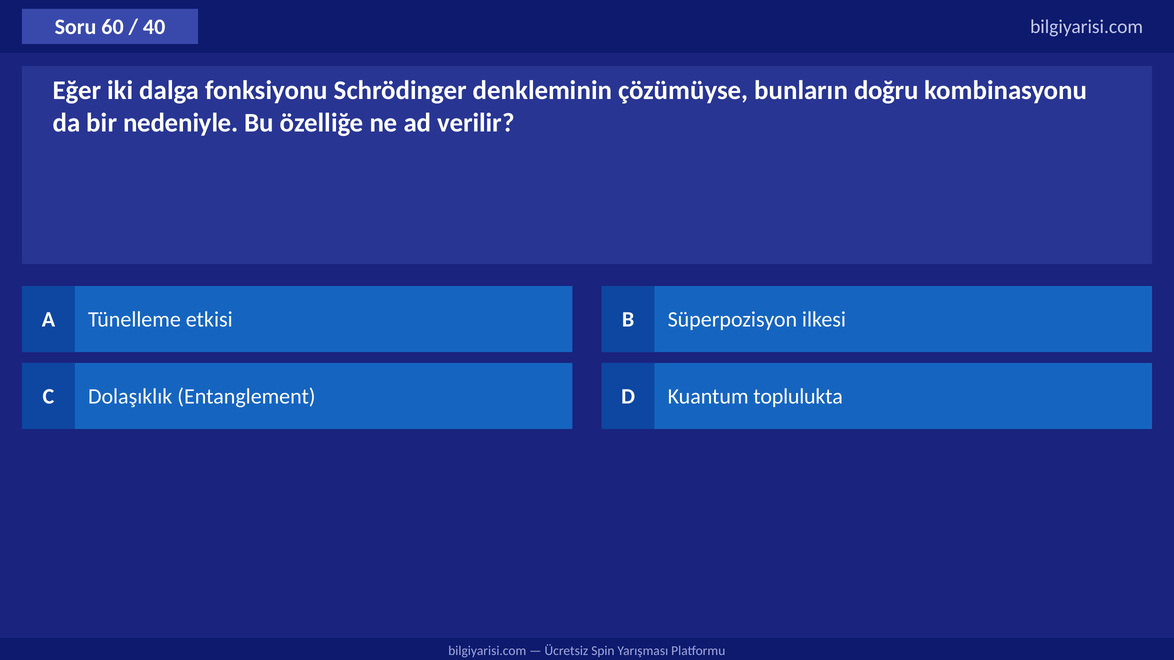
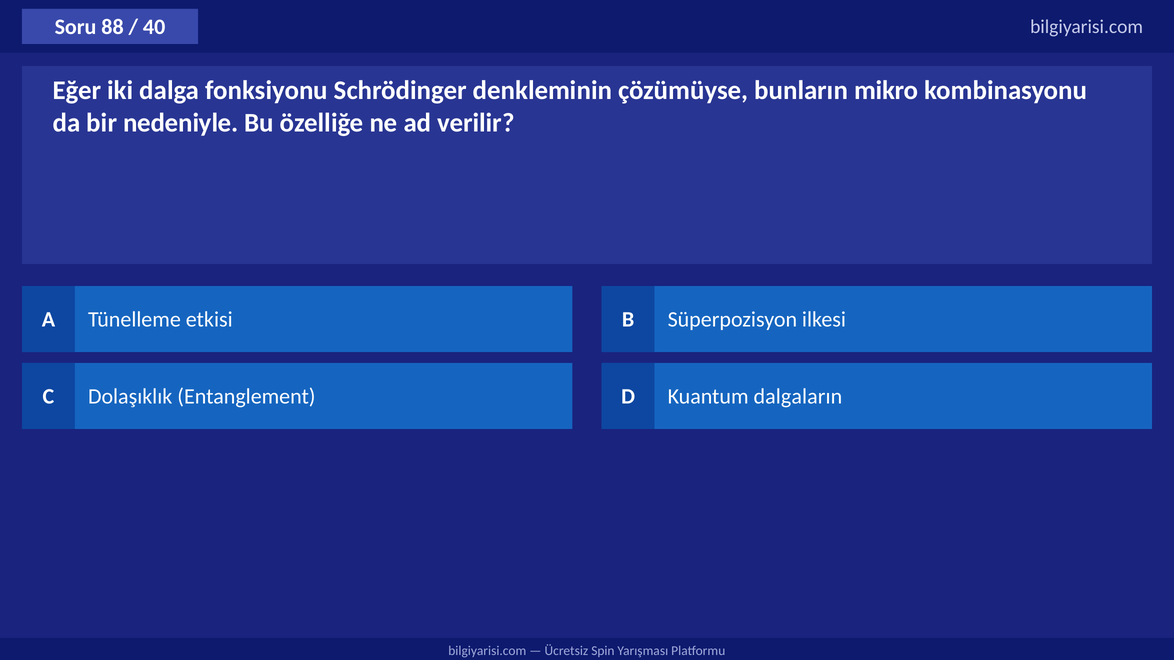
60: 60 -> 88
doğru: doğru -> mikro
toplulukta: toplulukta -> dalgaların
